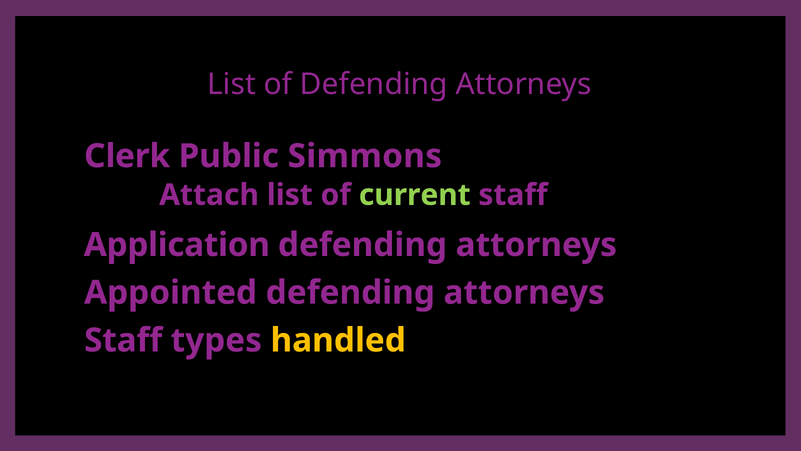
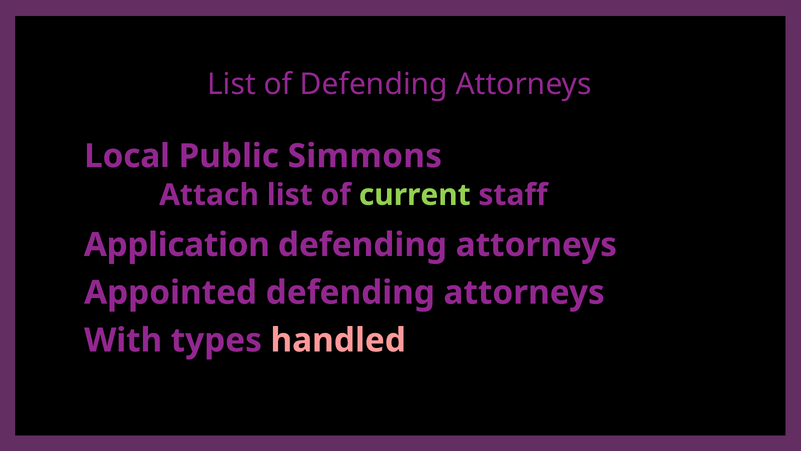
Clerk: Clerk -> Local
Staff at (123, 340): Staff -> With
handled colour: yellow -> pink
